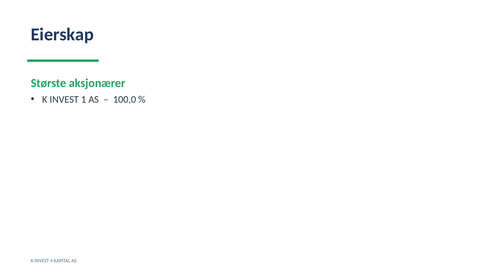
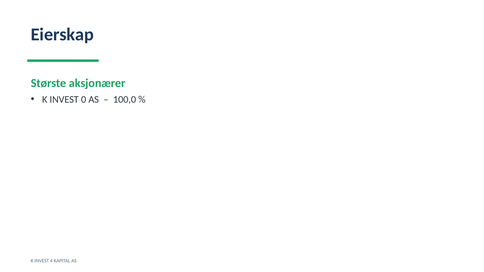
1: 1 -> 0
